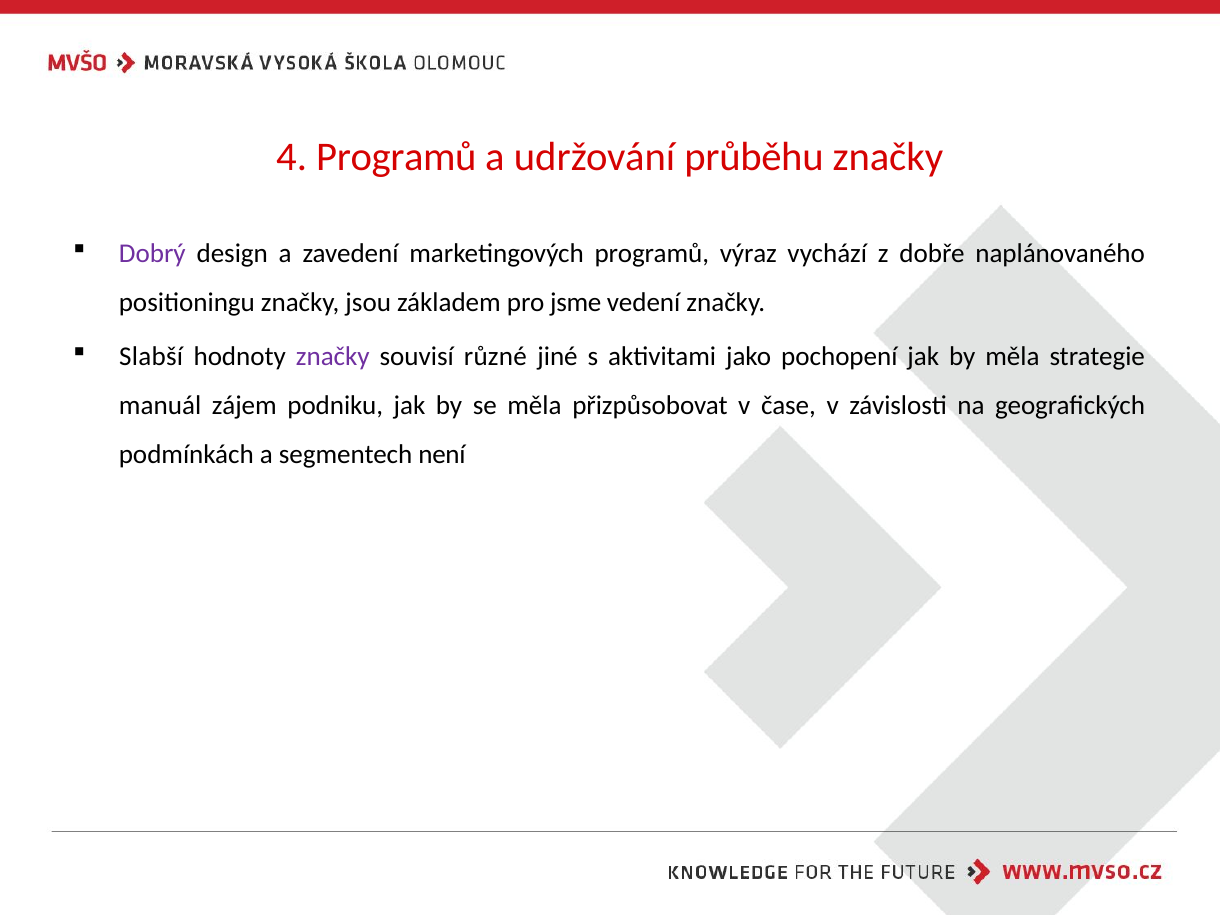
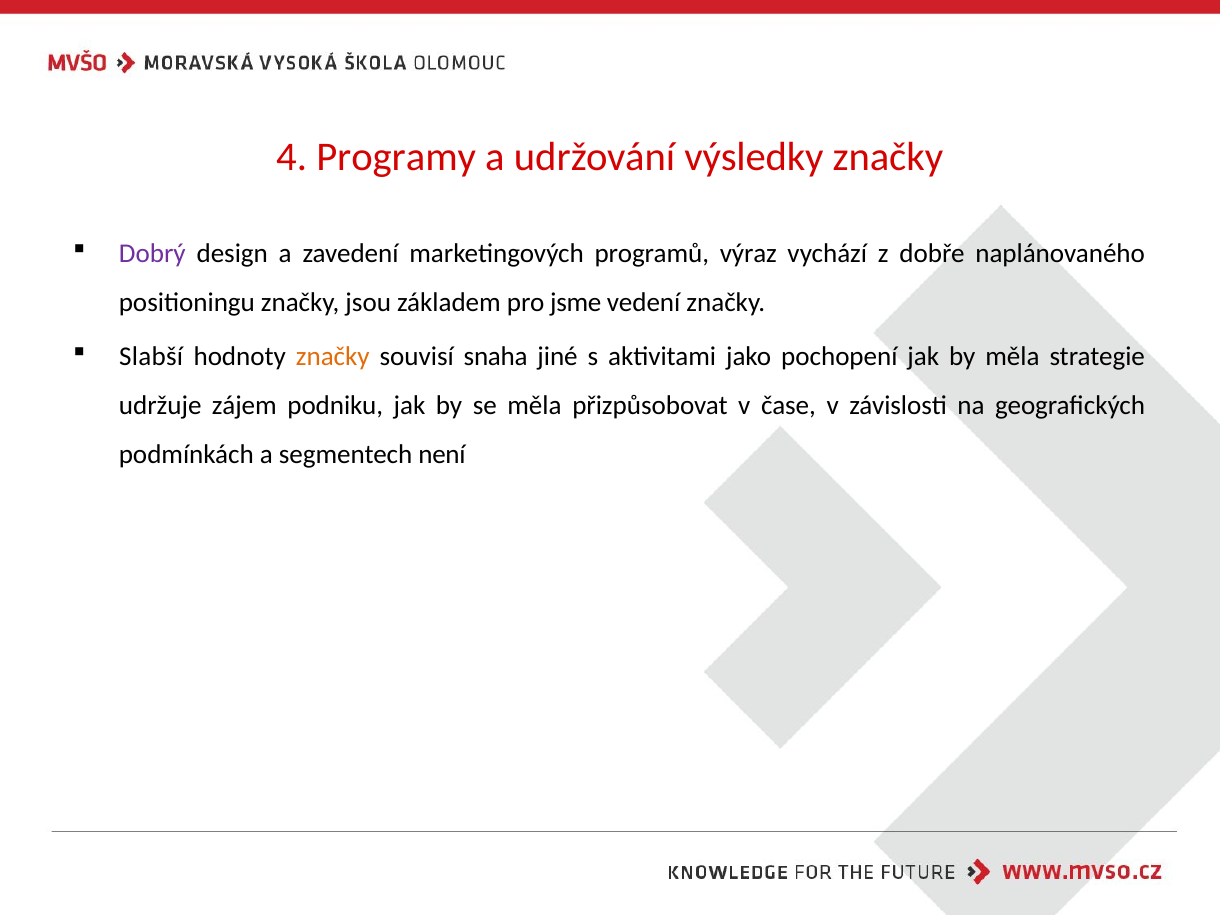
4 Programů: Programů -> Programy
průběhu: průběhu -> výsledky
značky at (333, 357) colour: purple -> orange
různé: různé -> snaha
manuál: manuál -> udržuje
